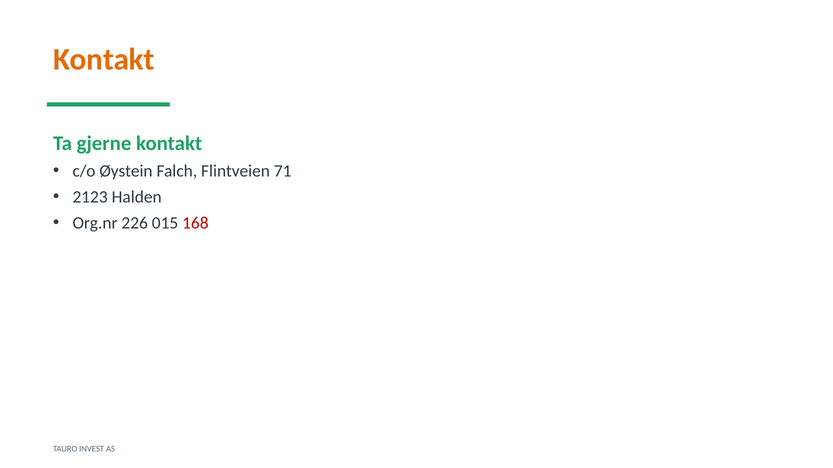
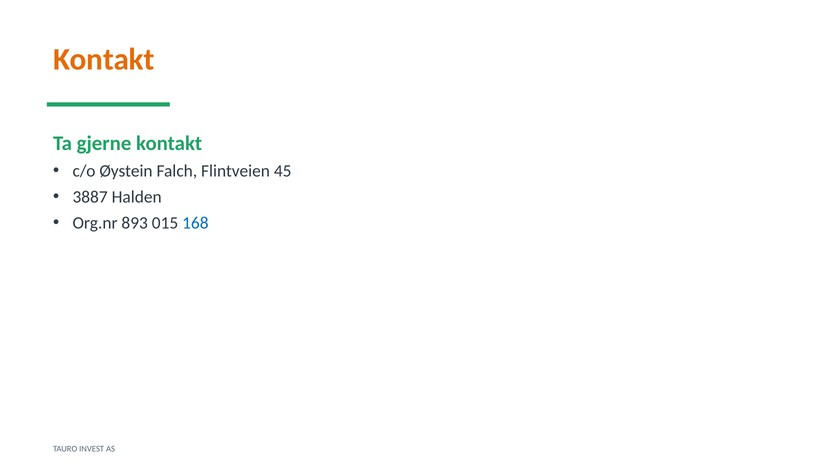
71: 71 -> 45
2123: 2123 -> 3887
226: 226 -> 893
168 colour: red -> blue
